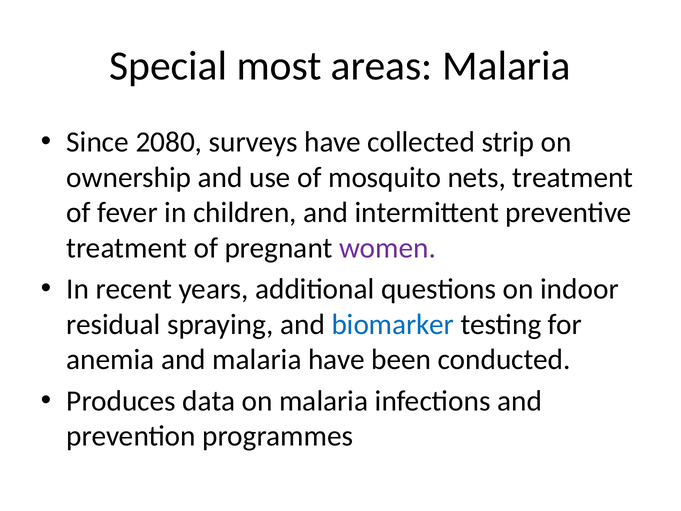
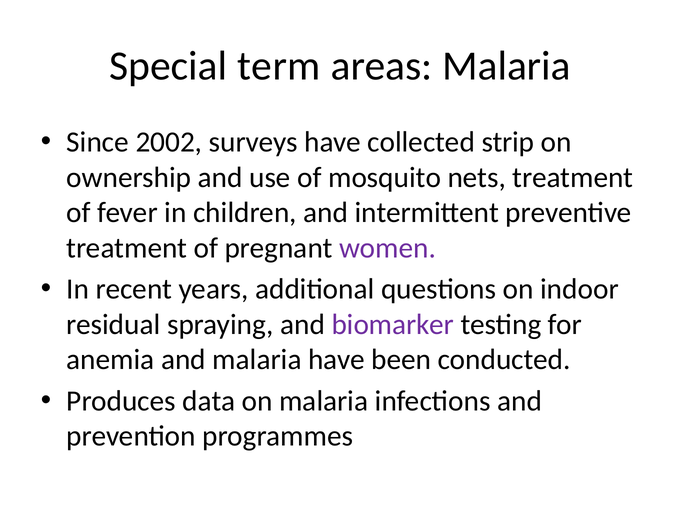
most: most -> term
2080: 2080 -> 2002
biomarker colour: blue -> purple
